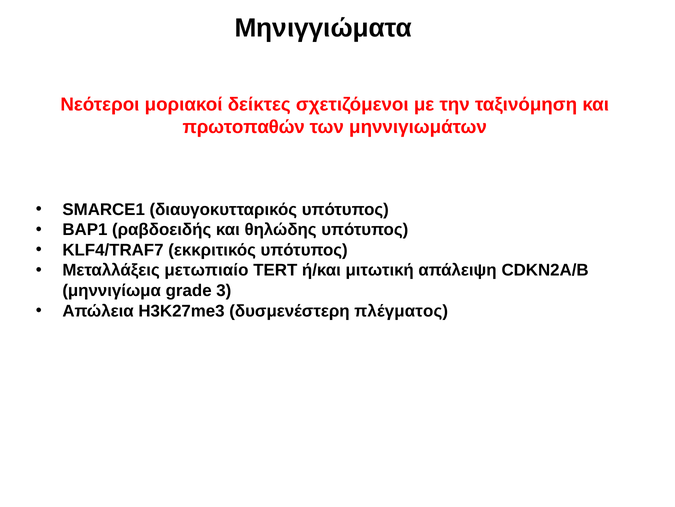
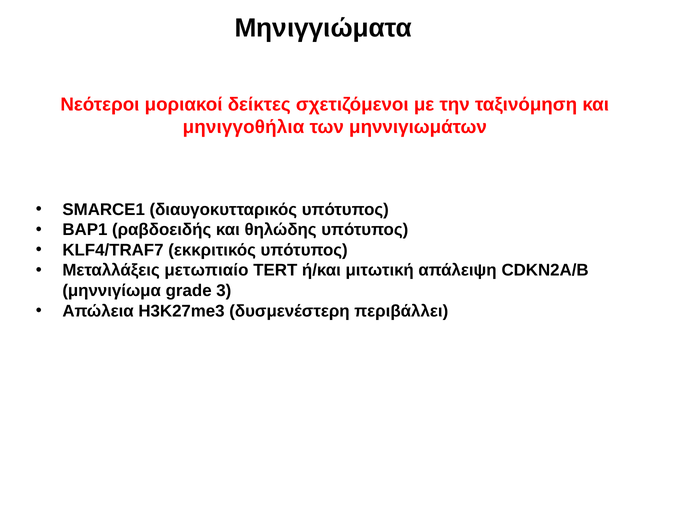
πρωτοπαθών: πρωτοπαθών -> μηνιγγοθήλια
πλέγματος: πλέγματος -> περιβάλλει
